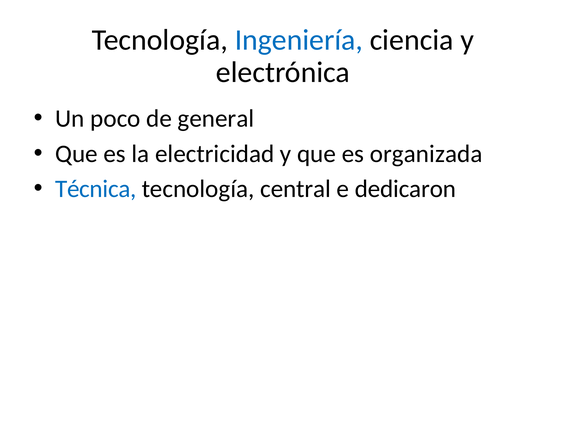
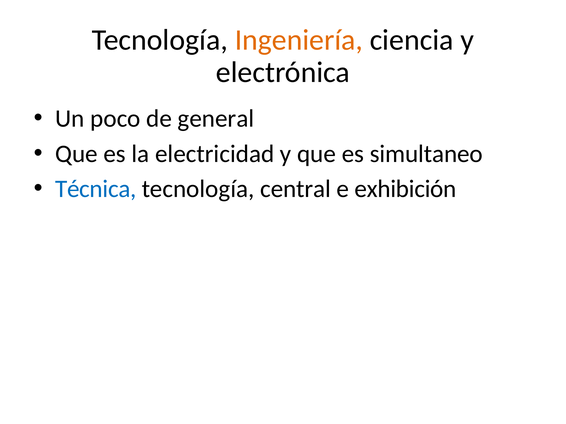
Ingeniería colour: blue -> orange
organizada: organizada -> simultaneo
dedicaron: dedicaron -> exhibición
